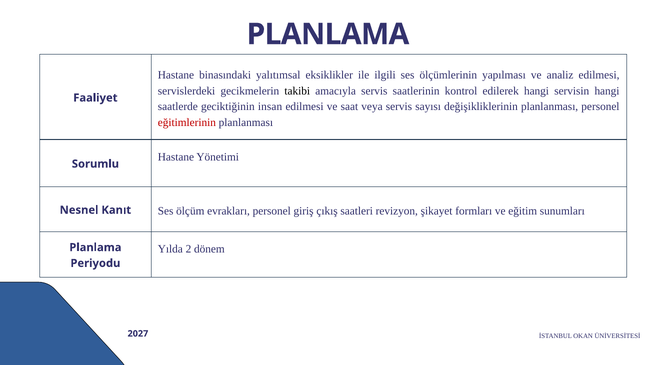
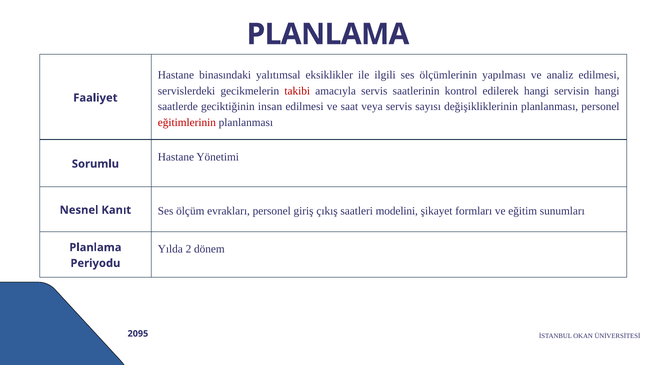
takibi colour: black -> red
revizyon: revizyon -> modelini
2027: 2027 -> 2095
